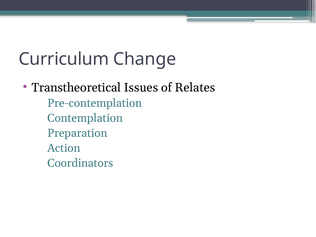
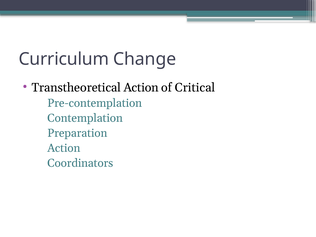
Transtheoretical Issues: Issues -> Action
Relates: Relates -> Critical
